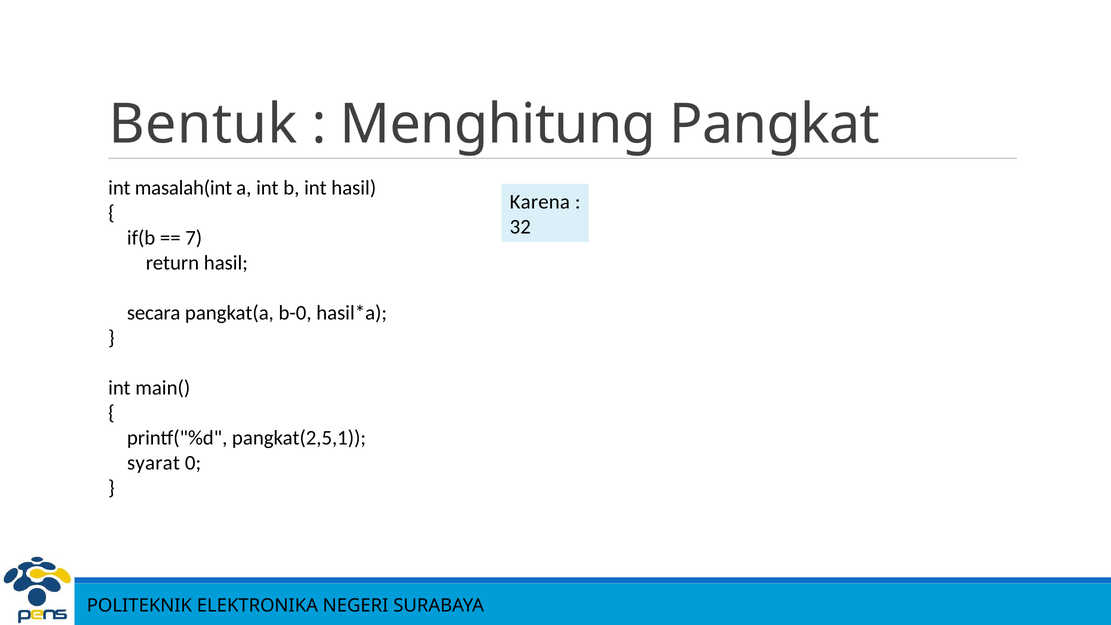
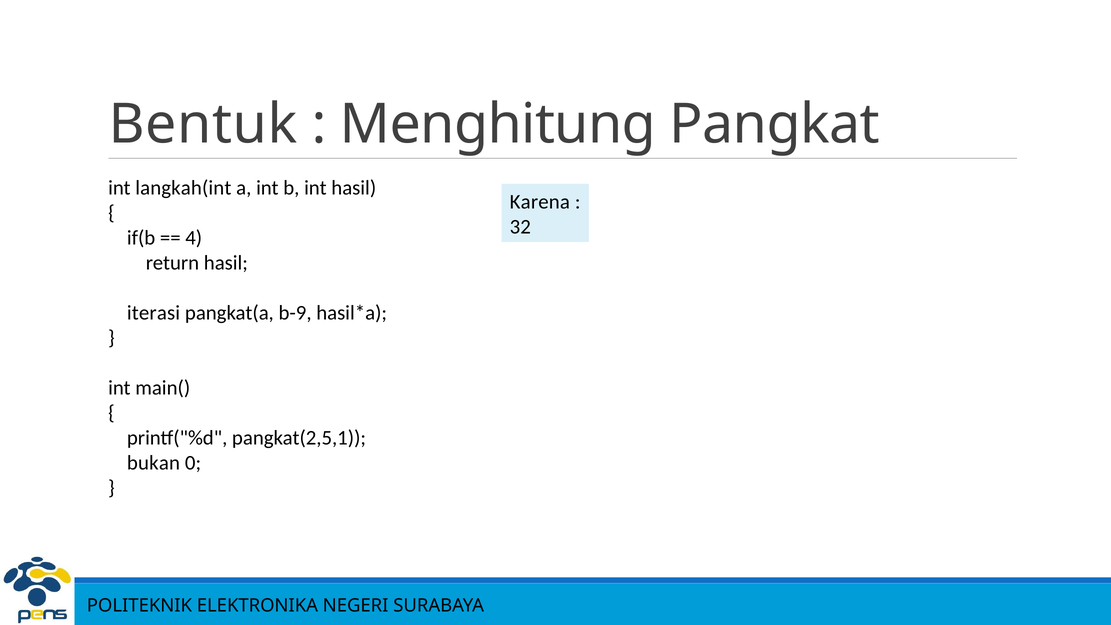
masalah(int: masalah(int -> langkah(int
7: 7 -> 4
secara: secara -> iterasi
b-0: b-0 -> b-9
syarat: syarat -> bukan
